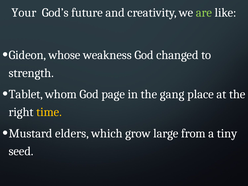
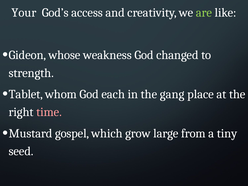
future: future -> access
page: page -> each
time colour: yellow -> pink
elders: elders -> gospel
